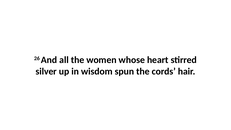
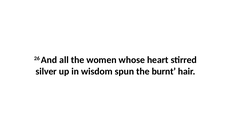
cords: cords -> burnt
